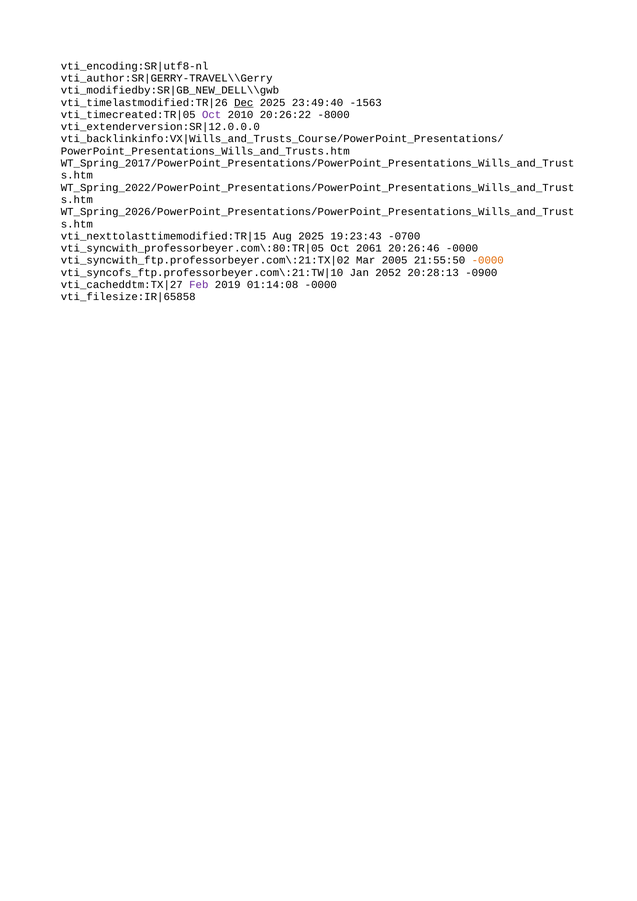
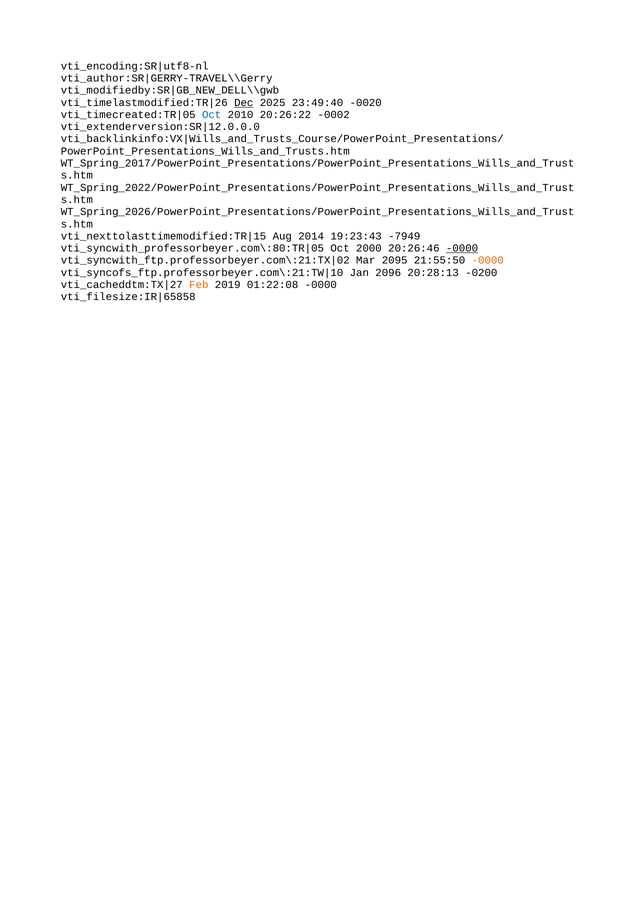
-1563: -1563 -> -0020
Oct at (212, 115) colour: purple -> blue
-8000: -8000 -> -0002
Aug 2025: 2025 -> 2014
-0700: -0700 -> -7949
2061: 2061 -> 2000
-0000 at (462, 248) underline: none -> present
2005: 2005 -> 2095
2052: 2052 -> 2096
-0900: -0900 -> -0200
Feb colour: purple -> orange
01:14:08: 01:14:08 -> 01:22:08
